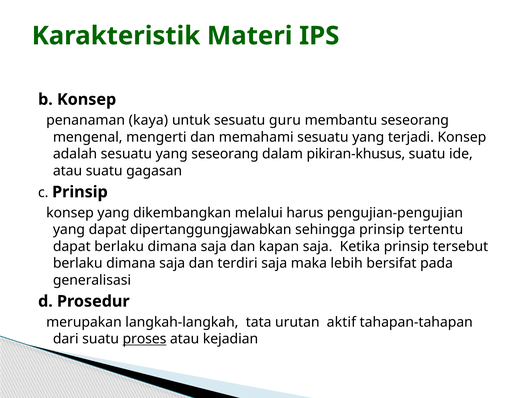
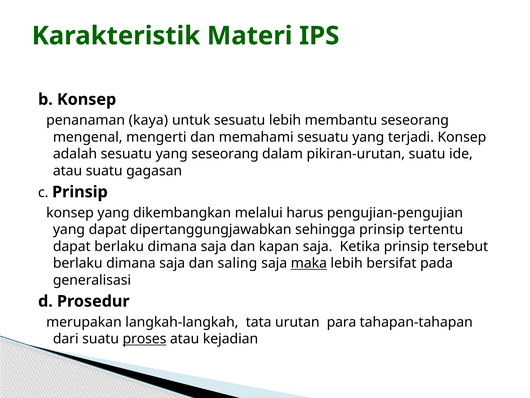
sesuatu guru: guru -> lebih
pikiran-khusus: pikiran-khusus -> pikiran-urutan
terdiri: terdiri -> saling
maka underline: none -> present
aktif: aktif -> para
